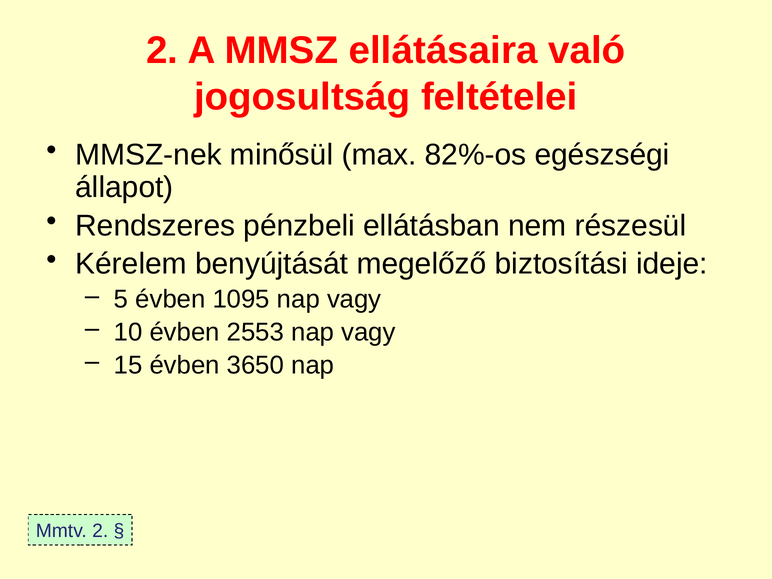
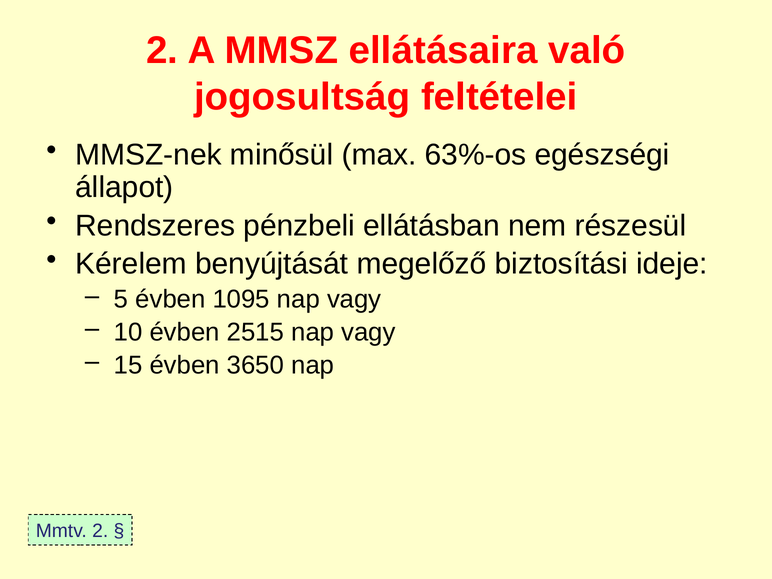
82%-os: 82%-os -> 63%-os
2553: 2553 -> 2515
